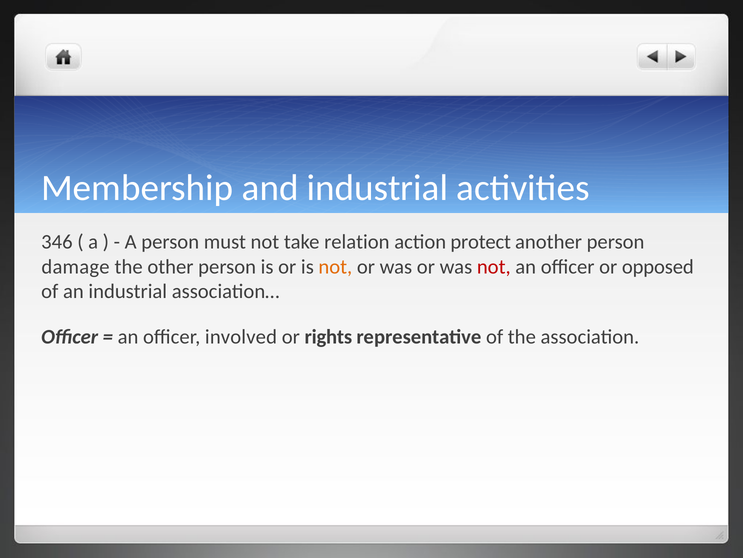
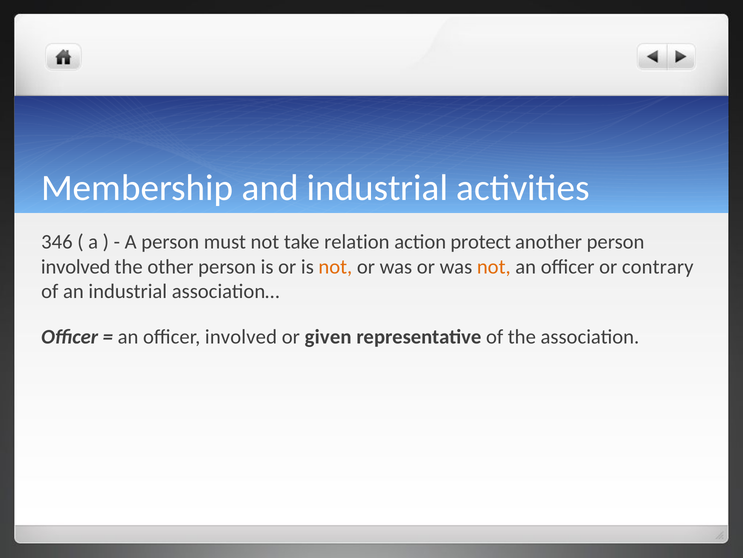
damage at (76, 266): damage -> involved
not at (494, 266) colour: red -> orange
opposed: opposed -> contrary
rights: rights -> given
